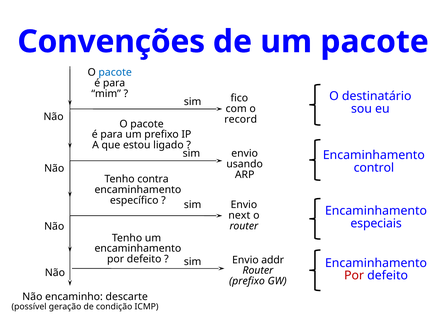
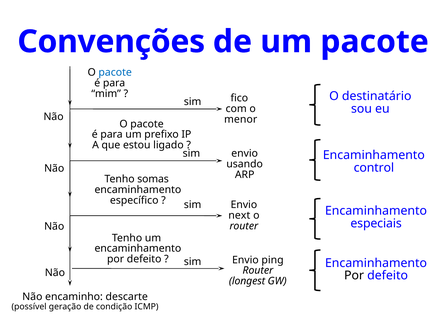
record: record -> menor
contra: contra -> somas
addr: addr -> ping
Por at (354, 276) colour: red -> black
prefixo at (247, 282): prefixo -> longest
